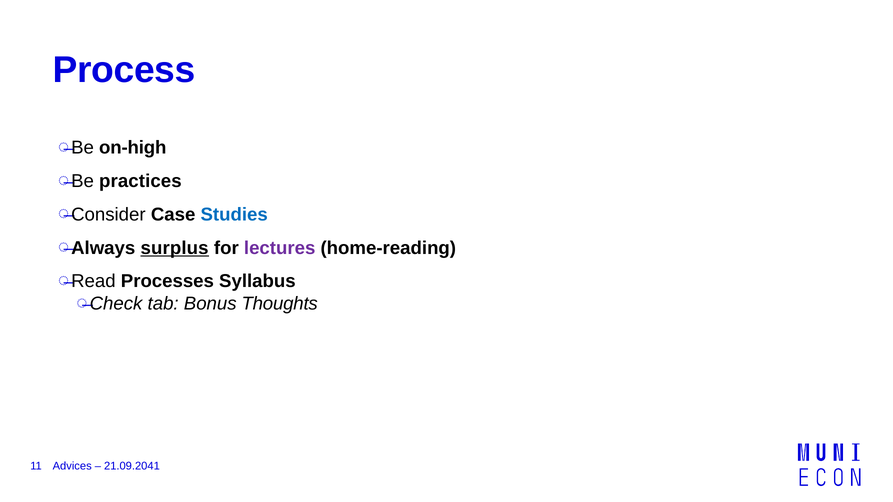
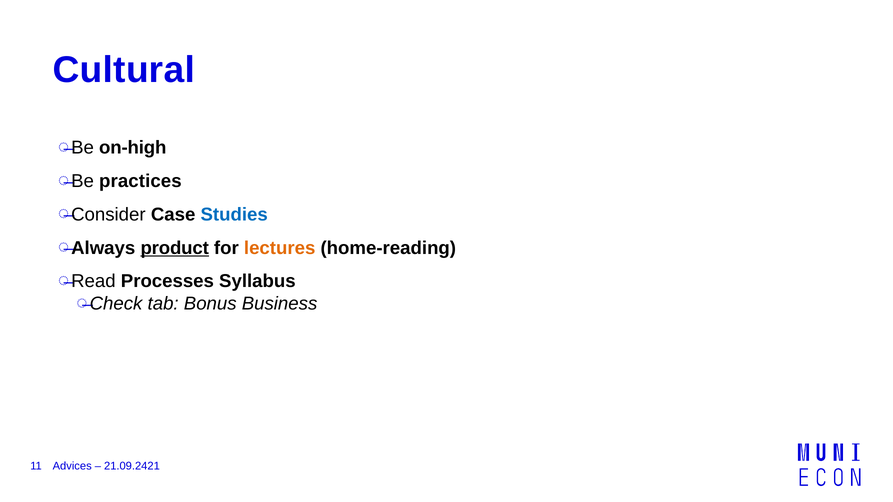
Process: Process -> Cultural
surplus: surplus -> product
lectures colour: purple -> orange
Thoughts: Thoughts -> Business
21.09.2041: 21.09.2041 -> 21.09.2421
